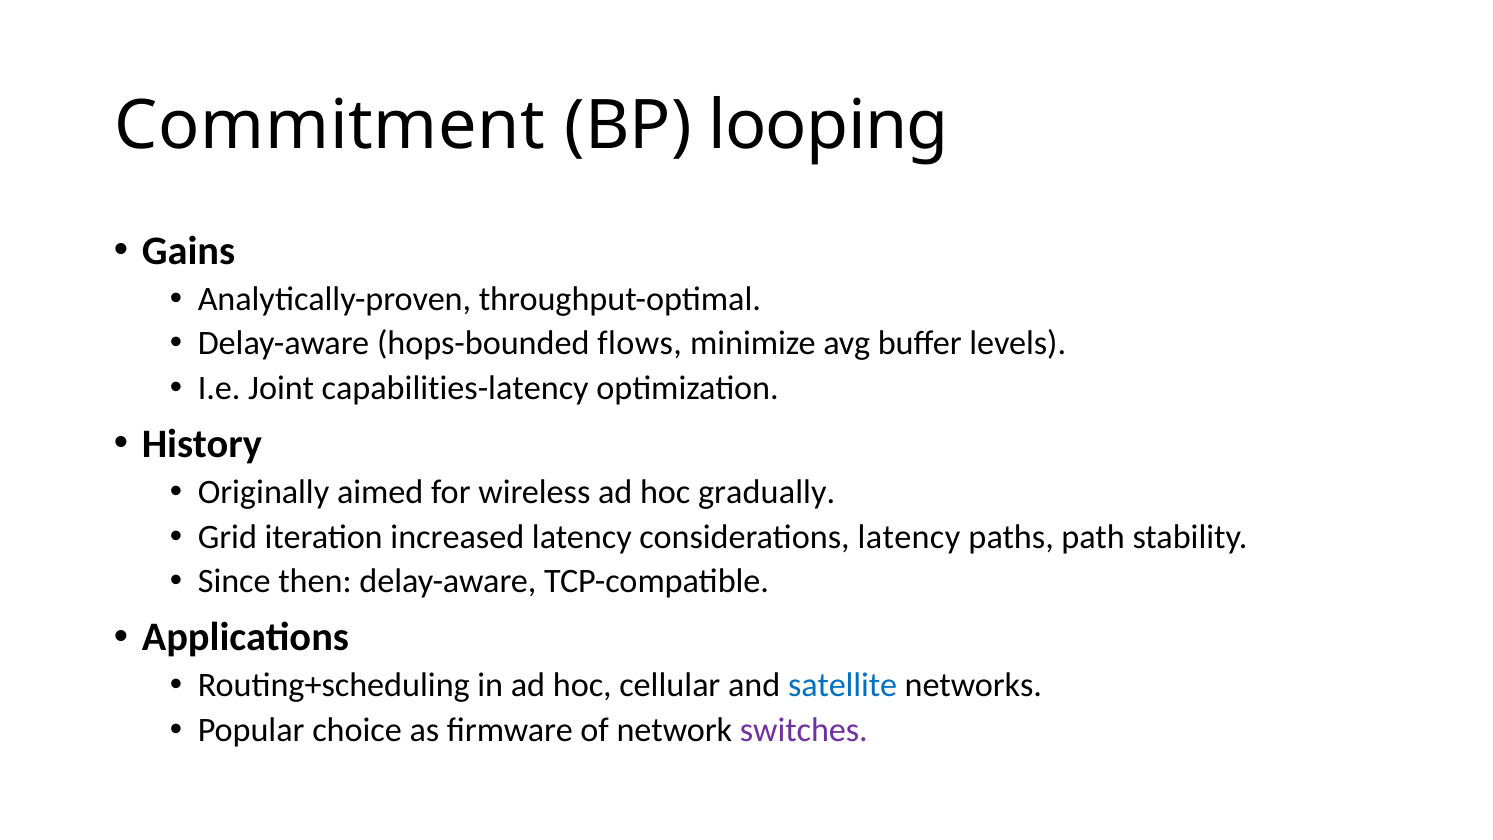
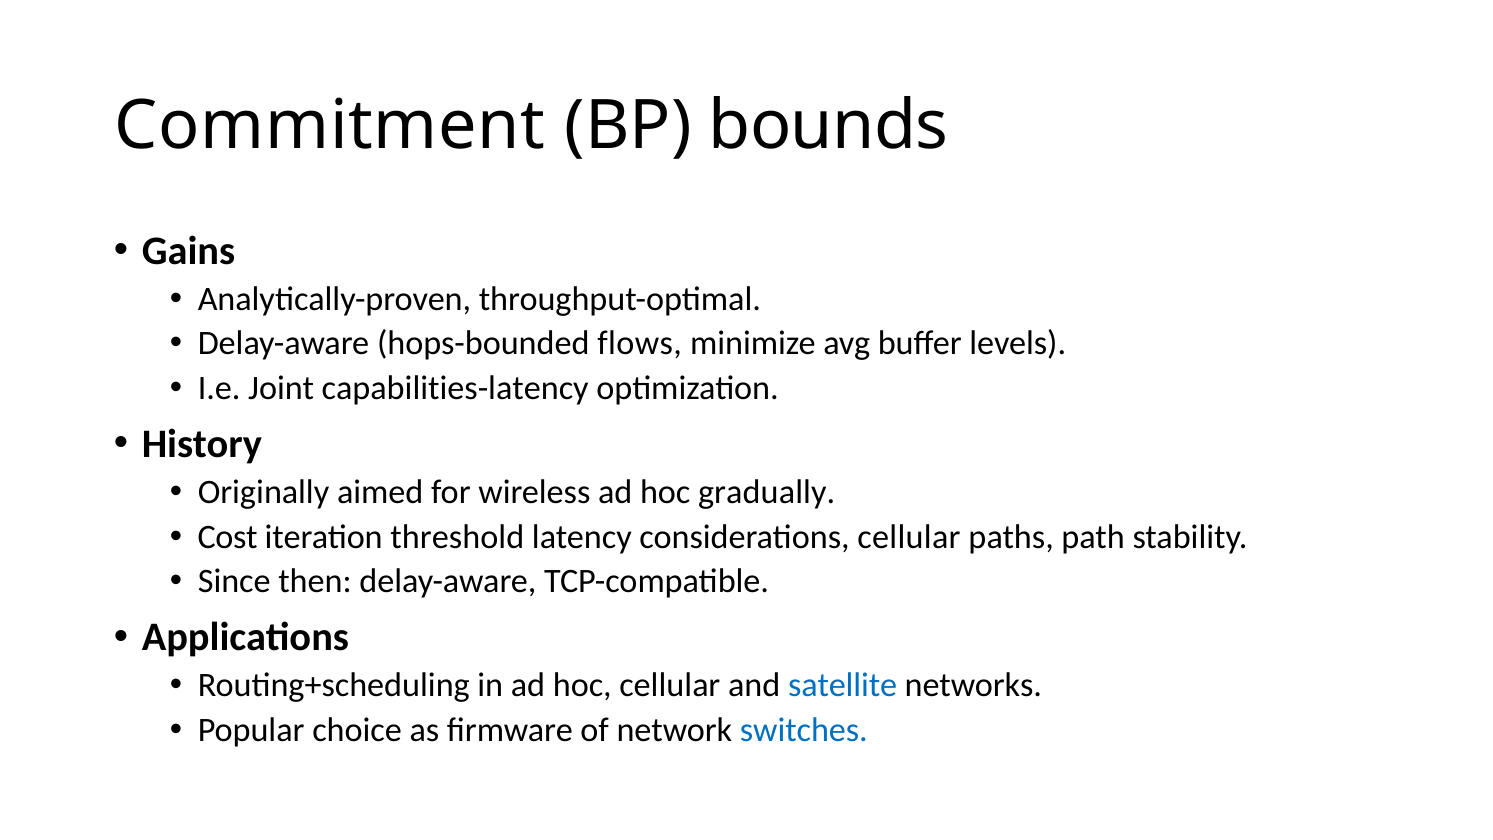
looping: looping -> bounds
Grid: Grid -> Cost
increased: increased -> threshold
considerations latency: latency -> cellular
switches colour: purple -> blue
